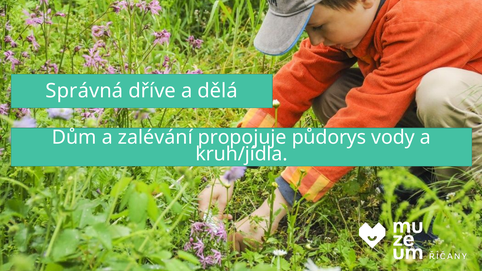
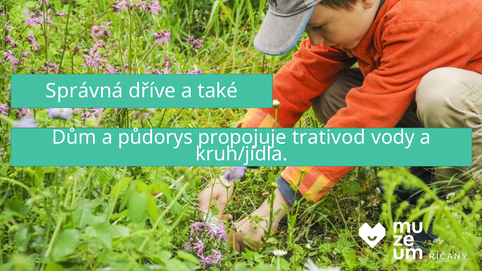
dělá: dělá -> také
zalévání: zalévání -> půdorys
půdorys: půdorys -> trativod
